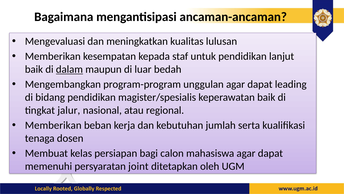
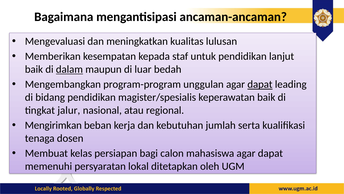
dapat at (260, 84) underline: none -> present
Memberikan at (53, 125): Memberikan -> Mengirimkan
joint: joint -> lokal
